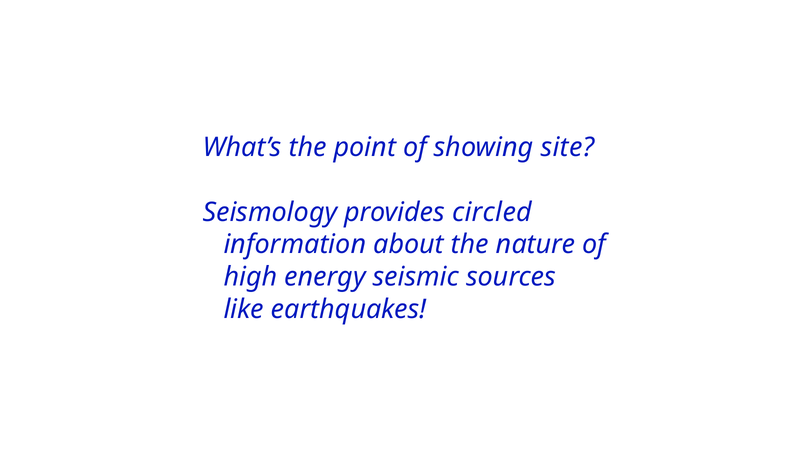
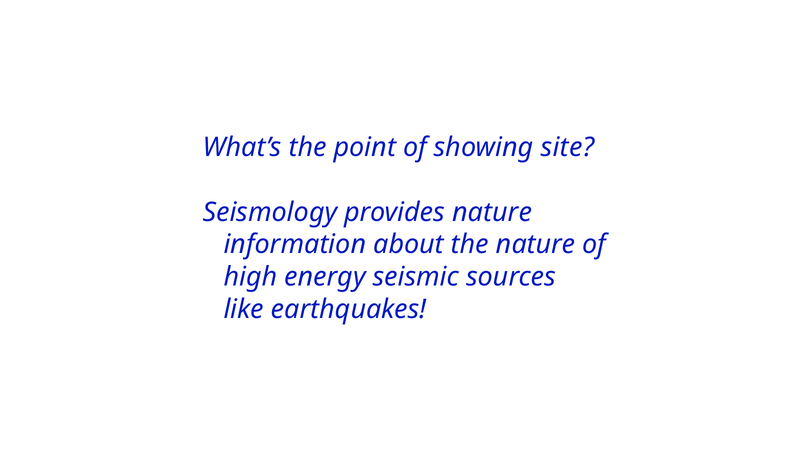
provides circled: circled -> nature
